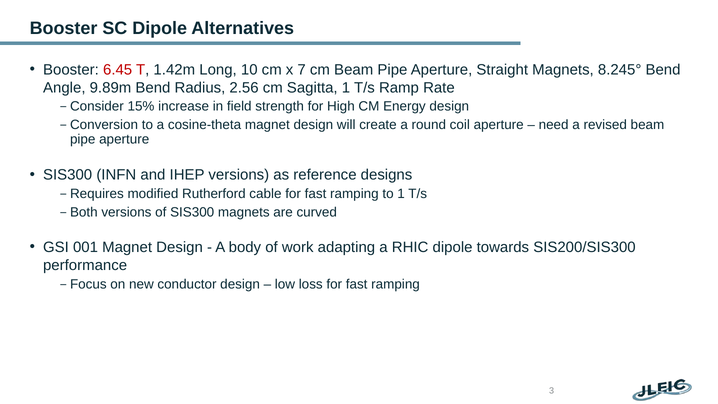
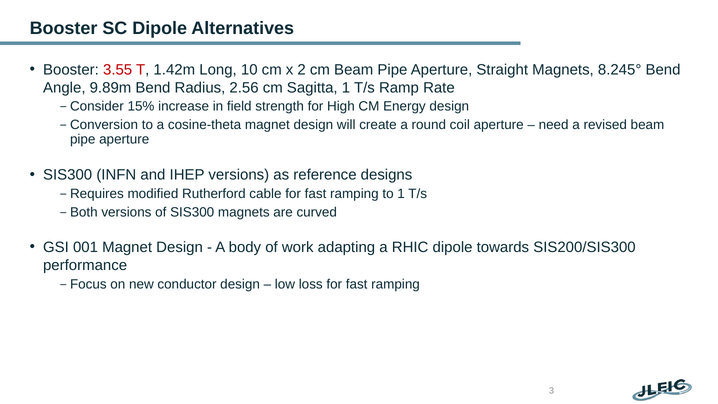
6.45: 6.45 -> 3.55
7: 7 -> 2
